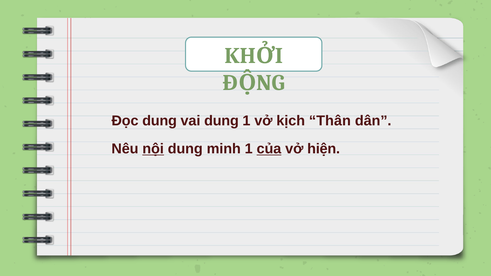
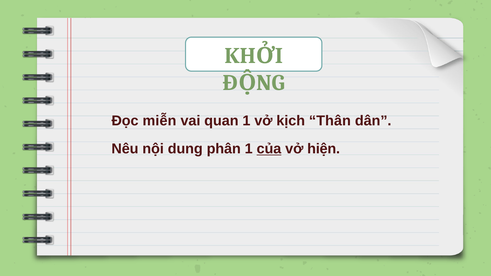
Đọc dung: dung -> miễn
vai dung: dung -> quan
nội underline: present -> none
minh: minh -> phân
